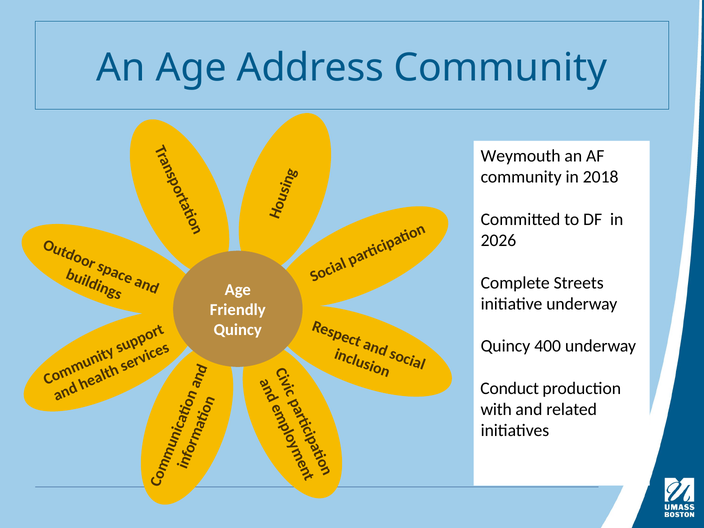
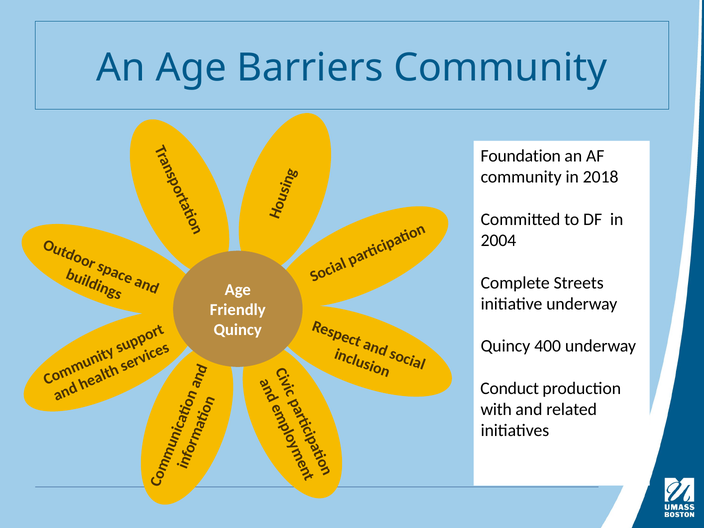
Address: Address -> Barriers
Weymouth: Weymouth -> Foundation
2026: 2026 -> 2004
